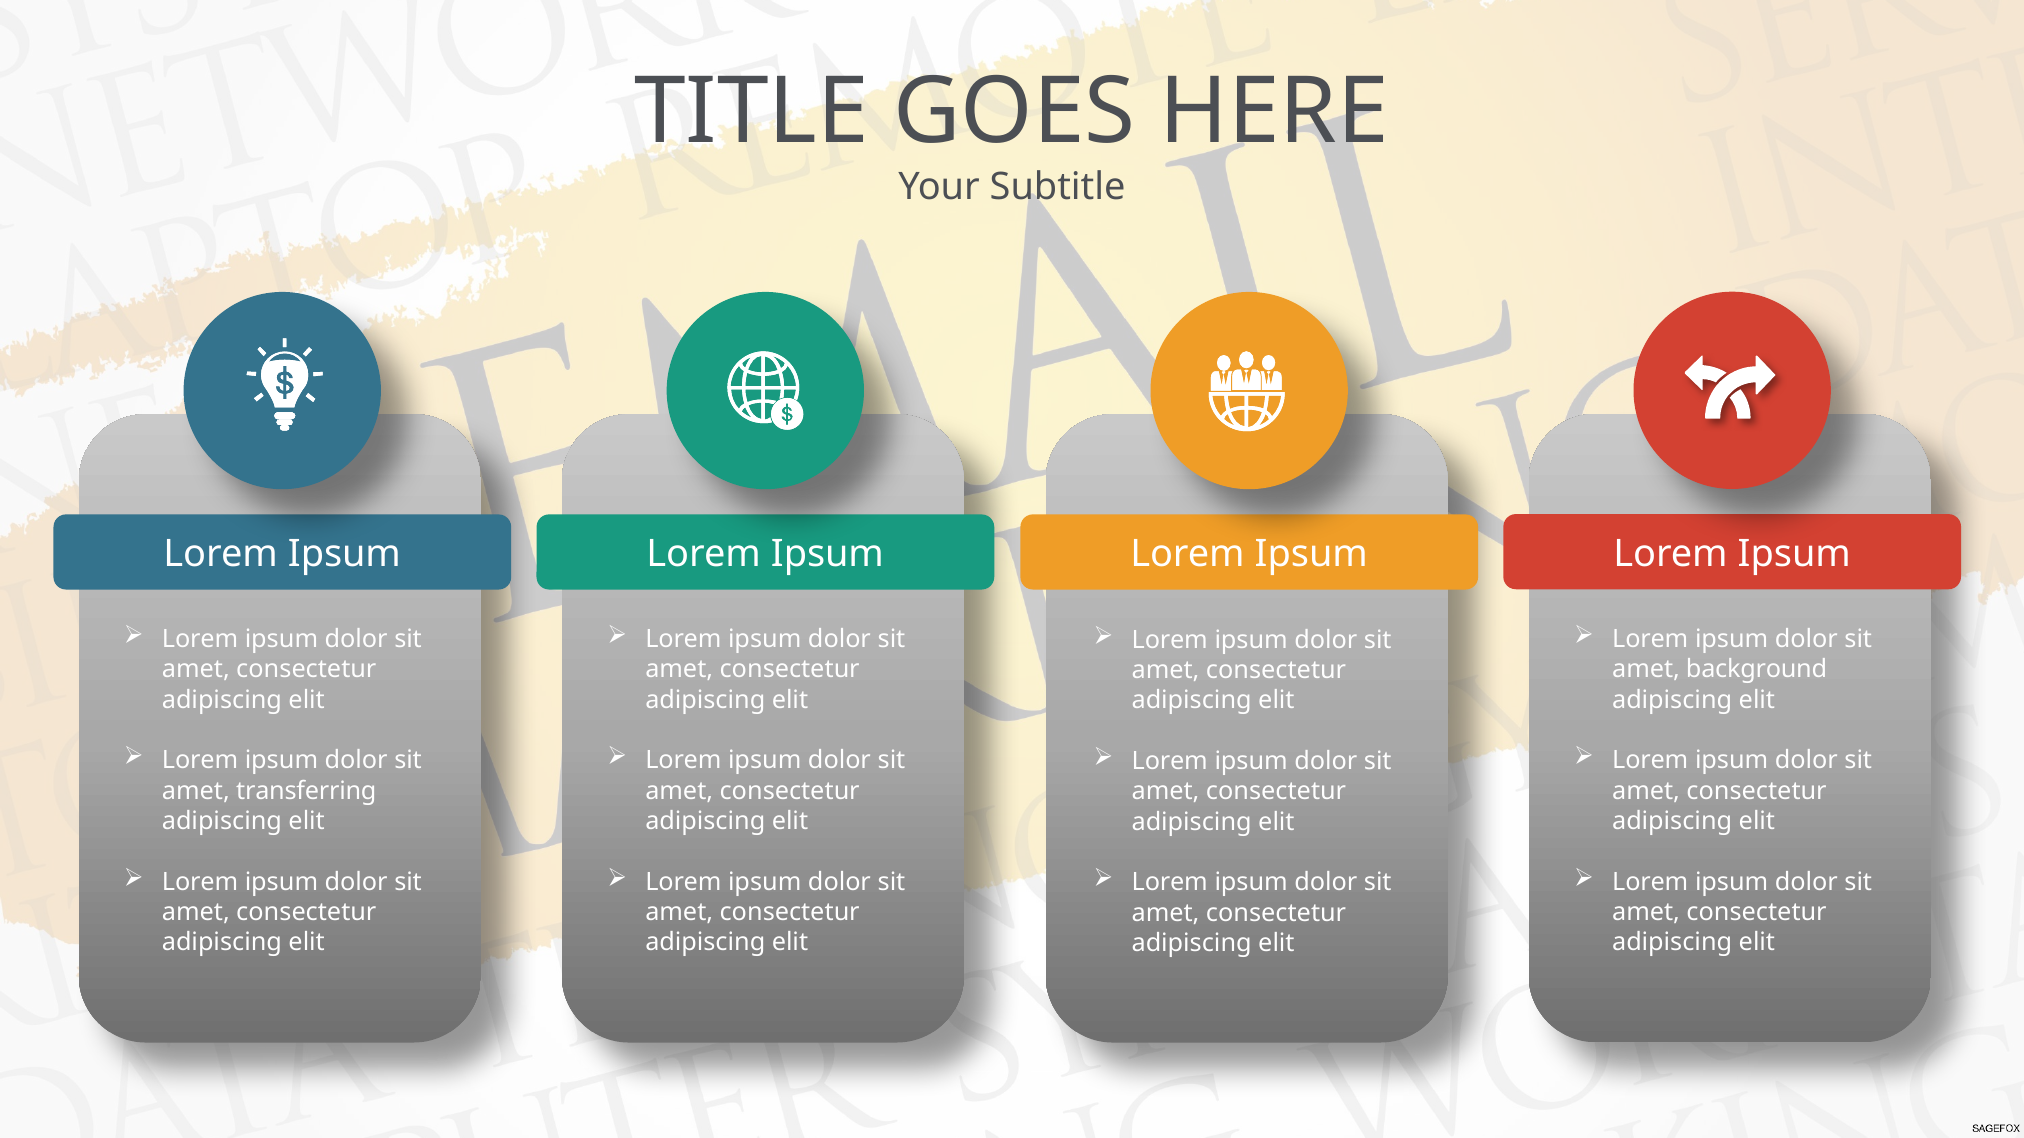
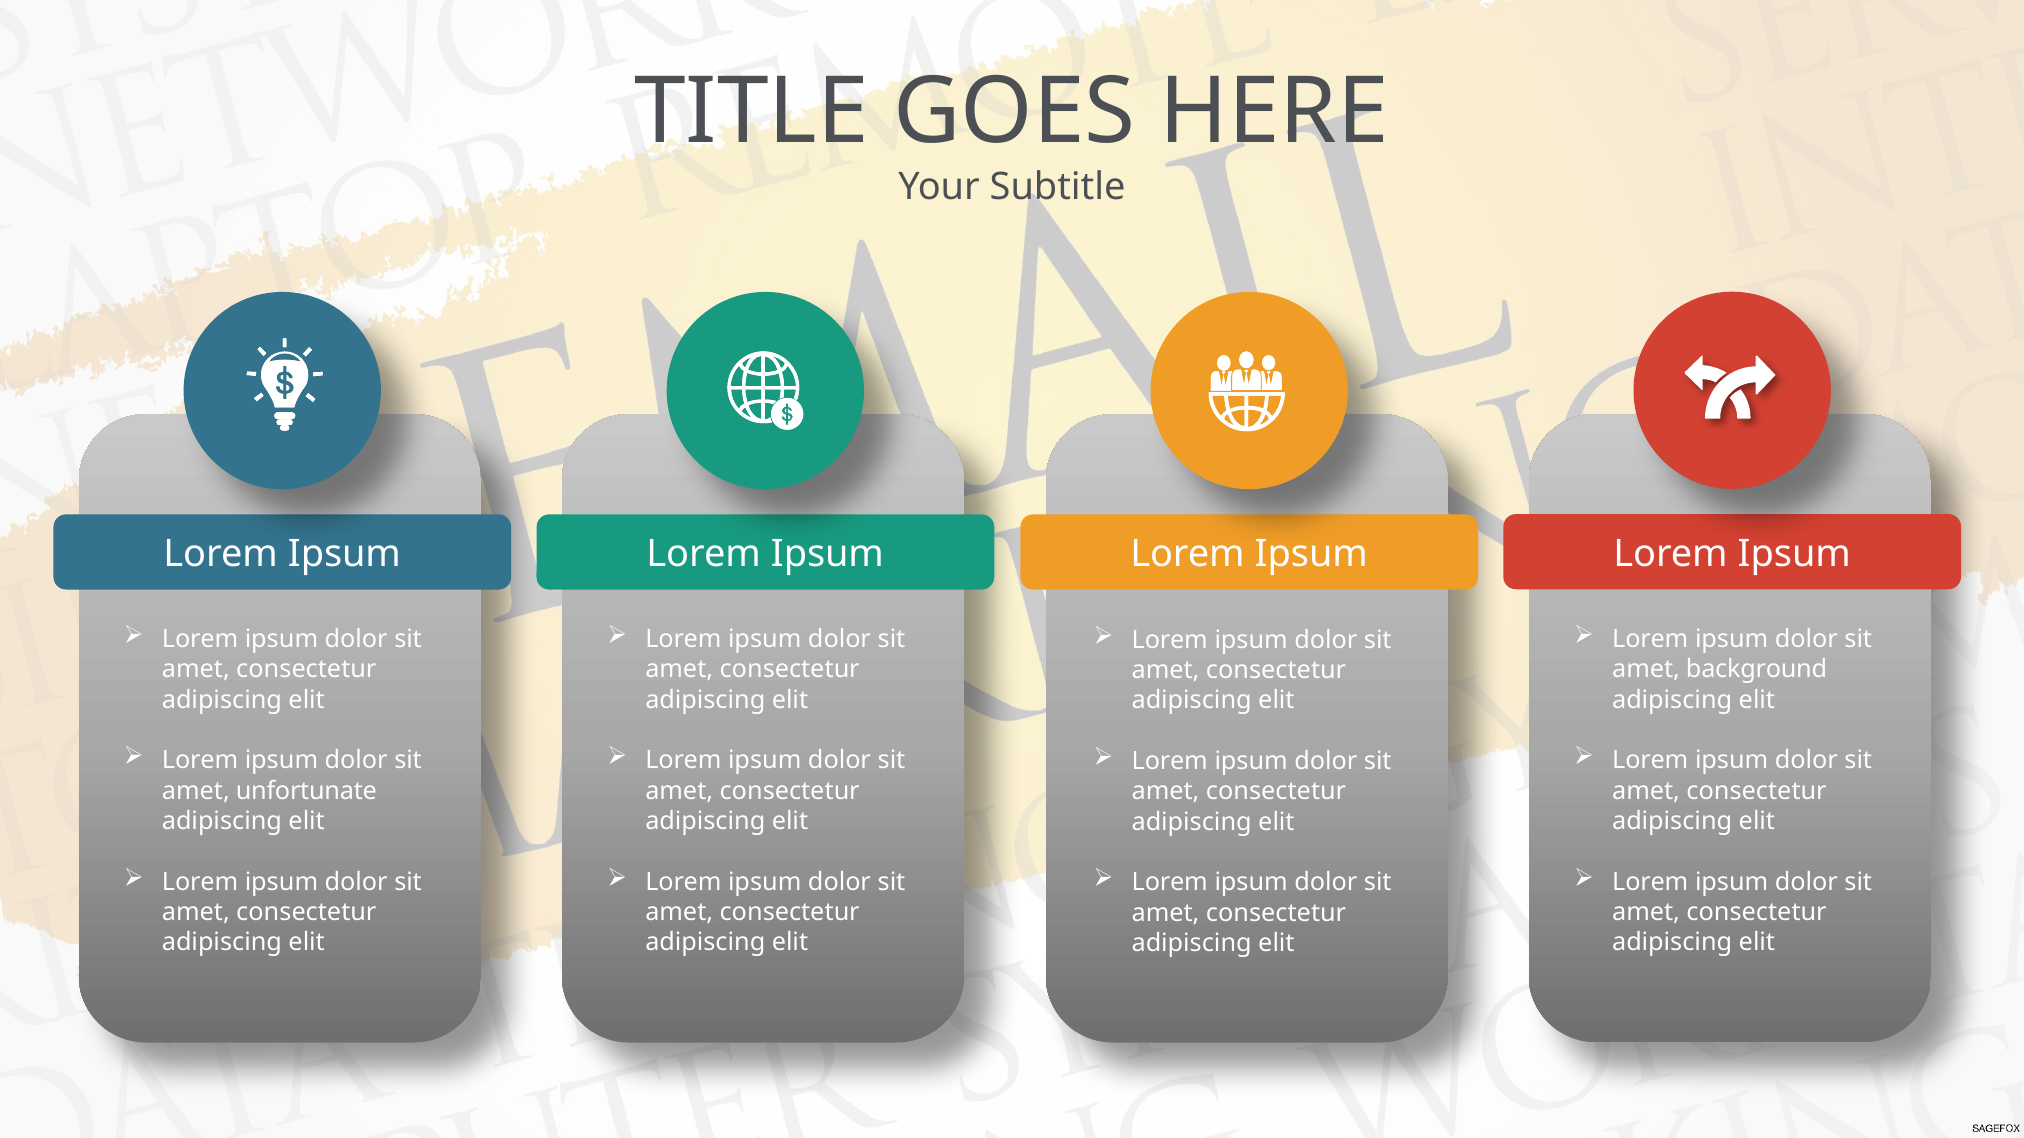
transferring: transferring -> unfortunate
